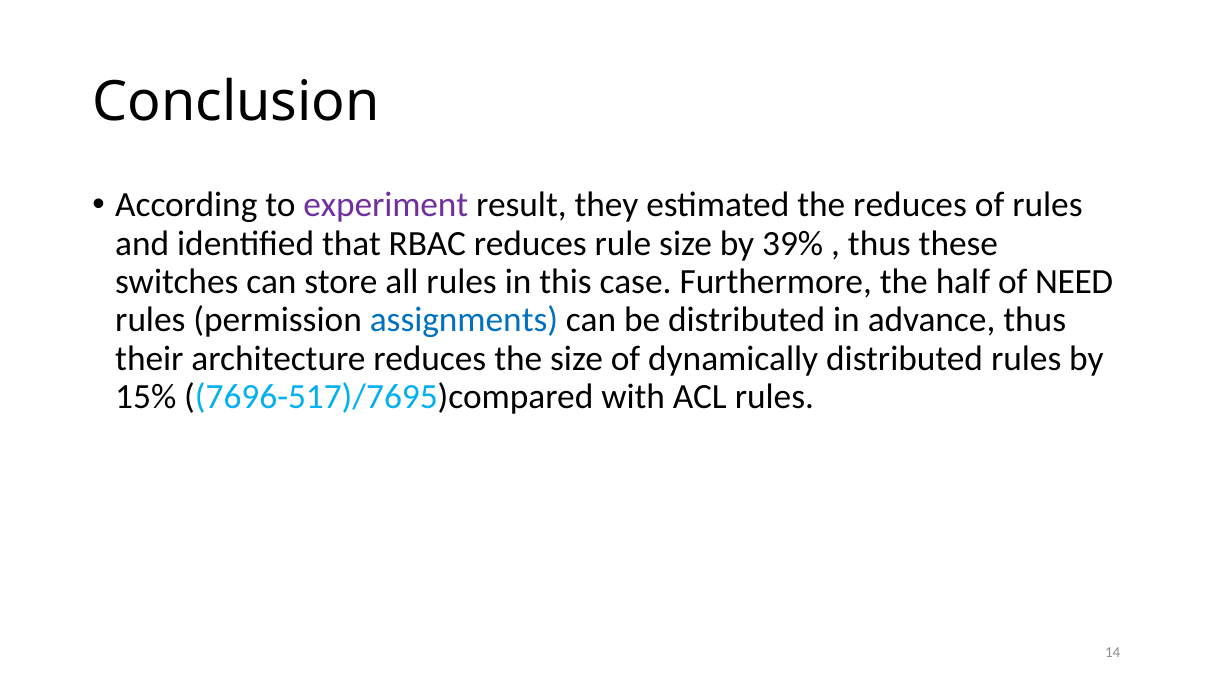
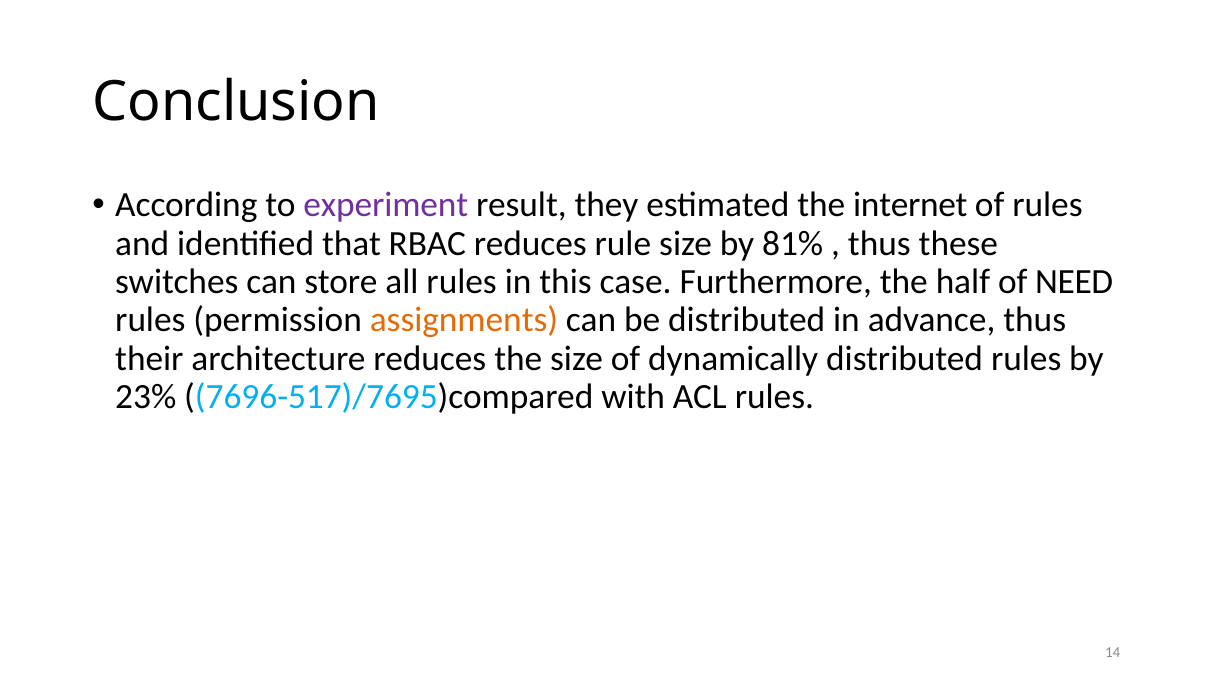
the reduces: reduces -> internet
39%: 39% -> 81%
assignments colour: blue -> orange
15%: 15% -> 23%
